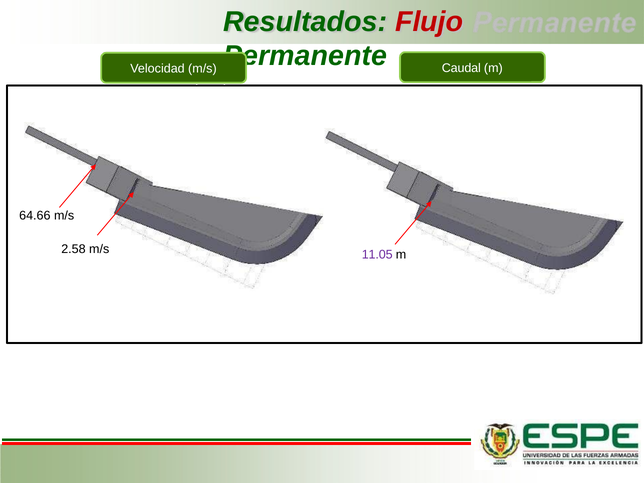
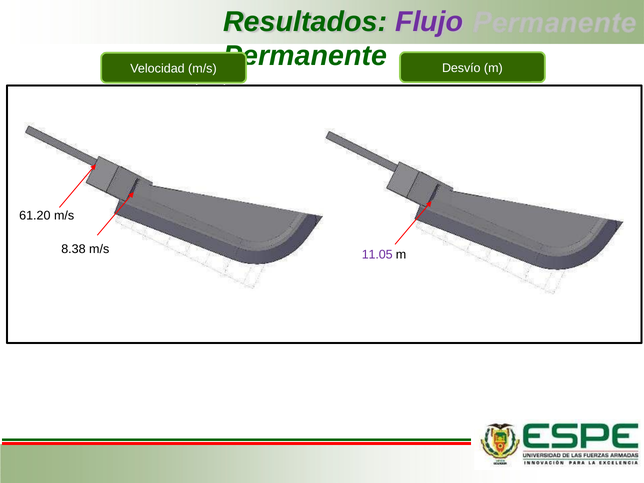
Flujo colour: red -> purple
Caudal: Caudal -> Desvío
64.66: 64.66 -> 61.20
2.58: 2.58 -> 8.38
